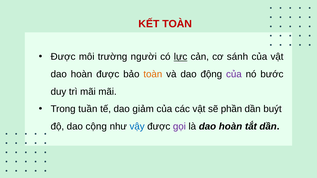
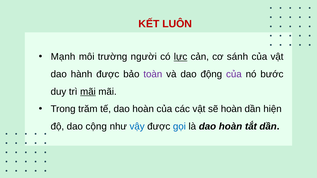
KẾT TOÀN: TOÀN -> LUÔN
Được at (63, 57): Được -> Mạnh
hoàn at (82, 74): hoàn -> hành
toàn at (153, 74) colour: orange -> purple
mãi at (88, 92) underline: none -> present
tuần: tuần -> trăm
tế dao giảm: giảm -> hoàn
sẽ phần: phần -> hoàn
buýt: buýt -> hiện
gọi colour: purple -> blue
